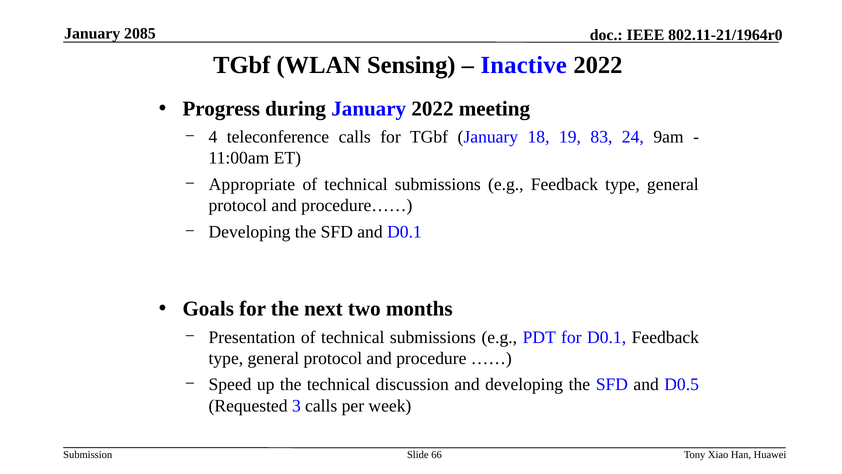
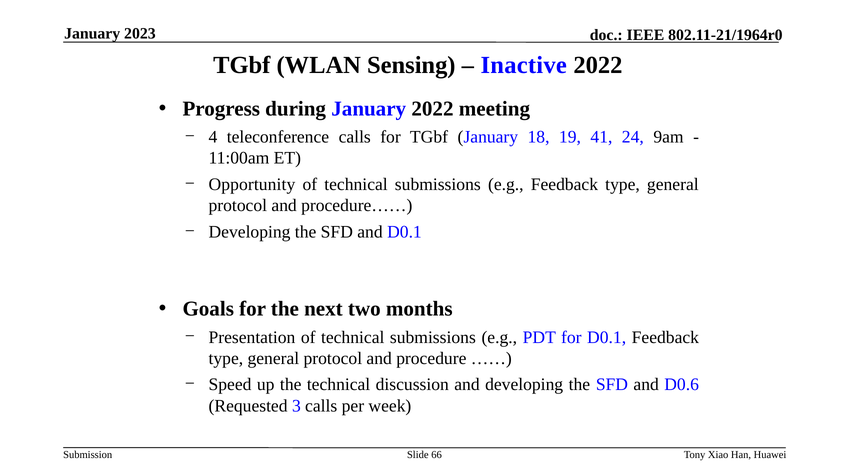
2085: 2085 -> 2023
83: 83 -> 41
Appropriate: Appropriate -> Opportunity
D0.5: D0.5 -> D0.6
